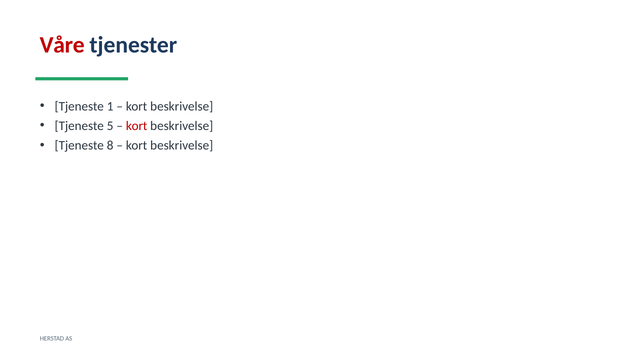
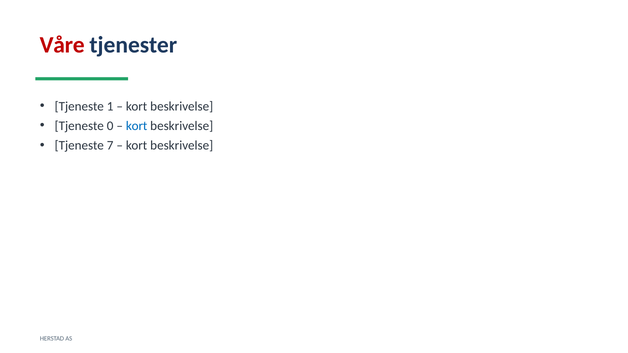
5: 5 -> 0
kort at (137, 126) colour: red -> blue
8: 8 -> 7
